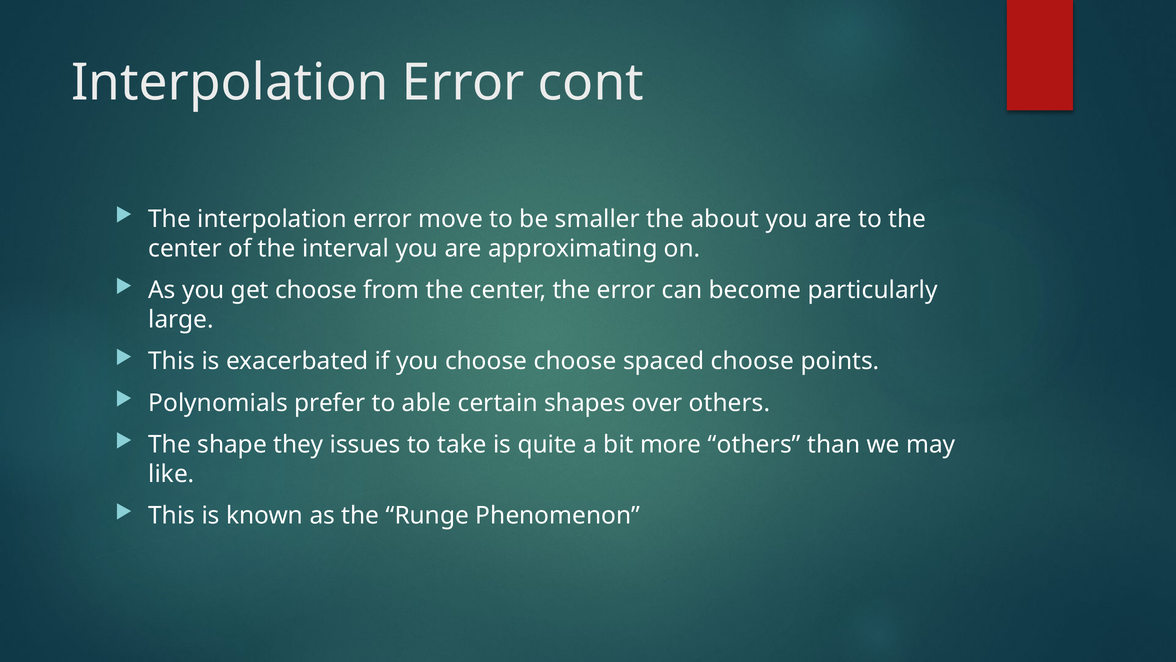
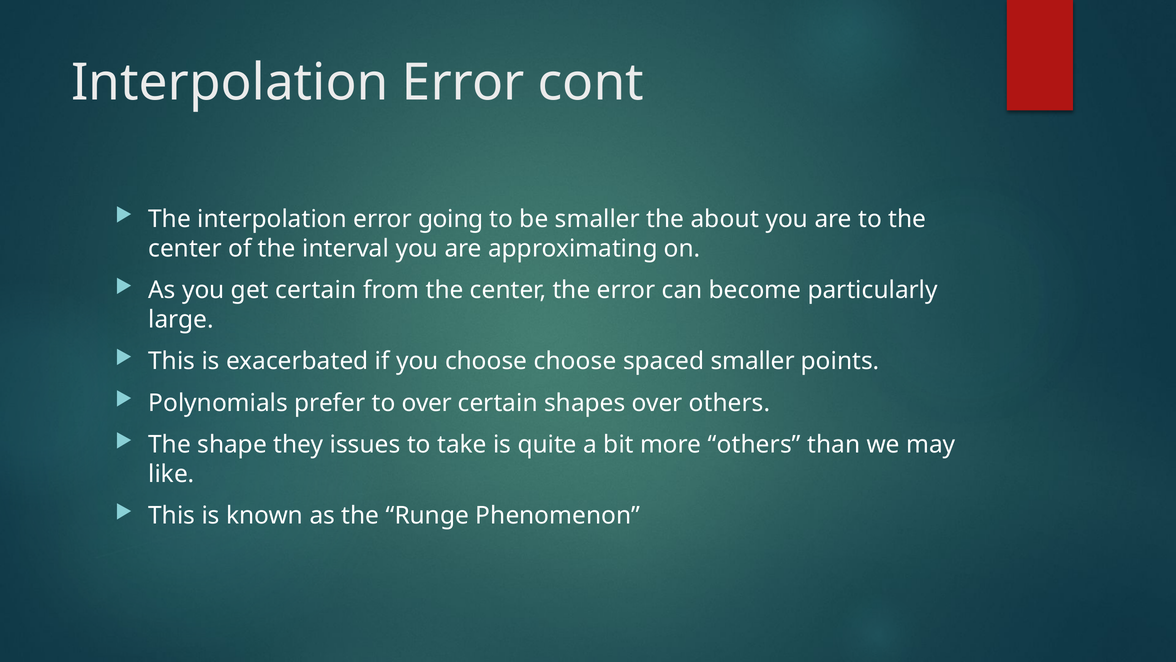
move: move -> going
get choose: choose -> certain
spaced choose: choose -> smaller
to able: able -> over
